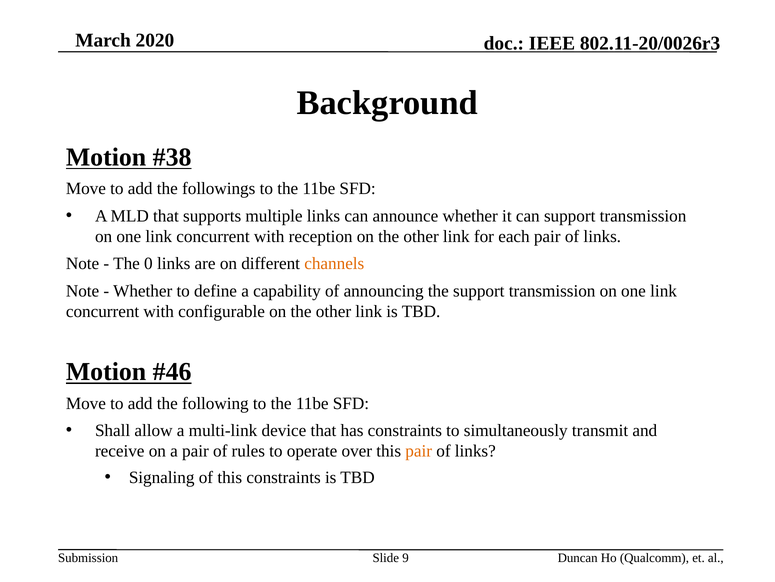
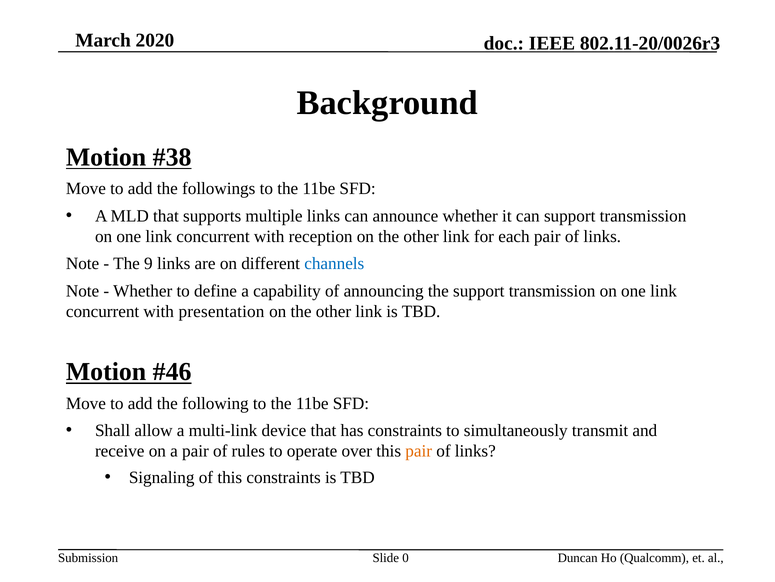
0: 0 -> 9
channels colour: orange -> blue
configurable: configurable -> presentation
9: 9 -> 0
